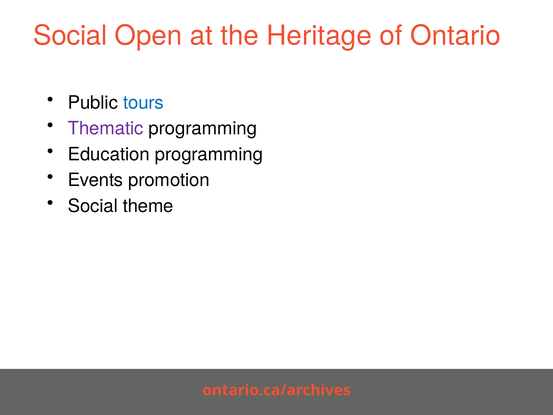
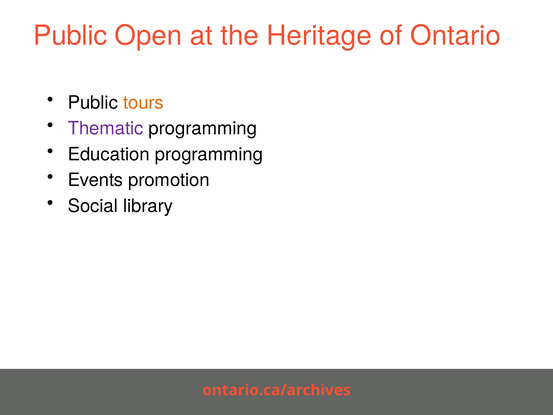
Social at (70, 36): Social -> Public
tours colour: blue -> orange
theme: theme -> library
